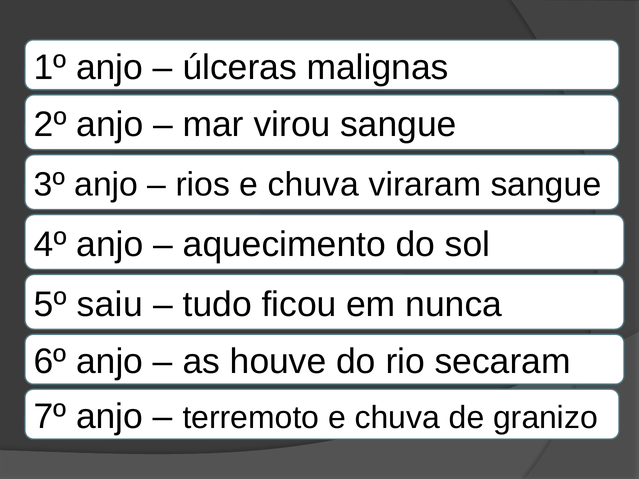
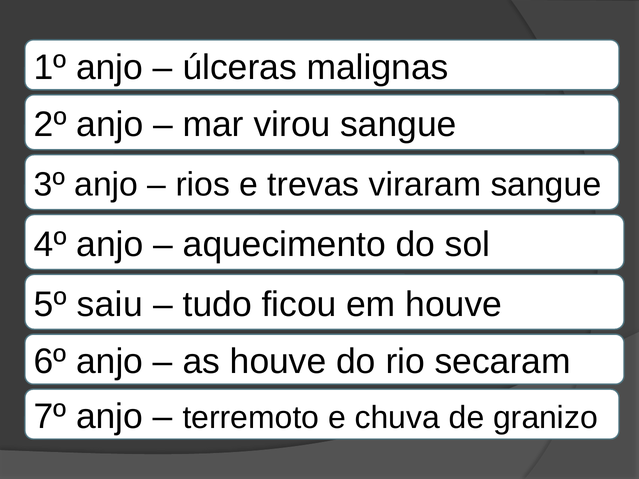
rios e chuva: chuva -> trevas
em nunca: nunca -> houve
